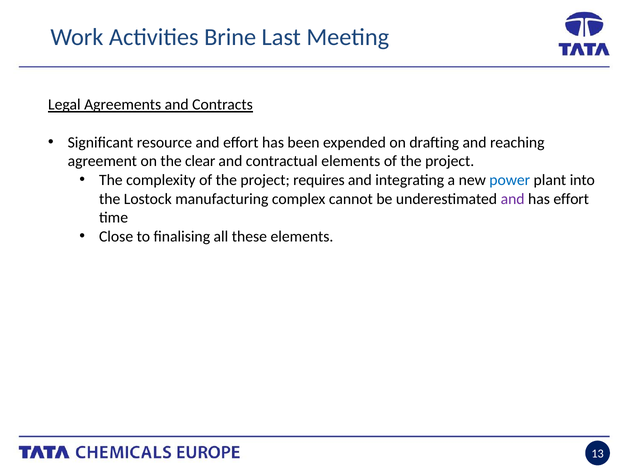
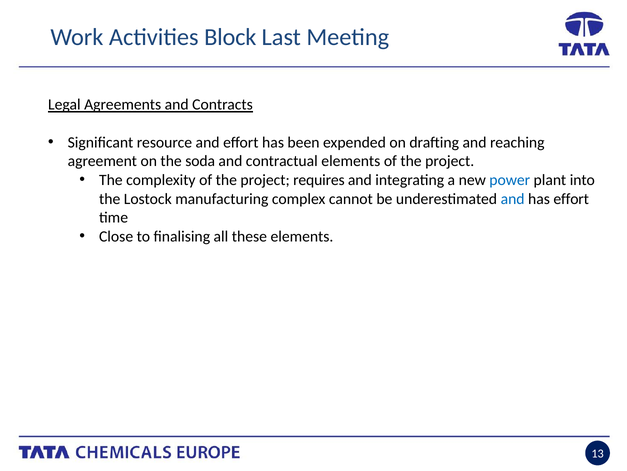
Brine: Brine -> Block
clear: clear -> soda
and at (513, 199) colour: purple -> blue
